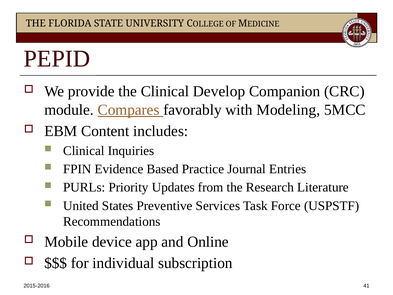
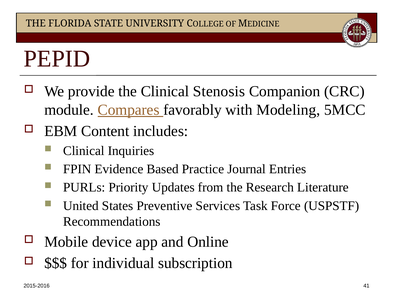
Develop: Develop -> Stenosis
